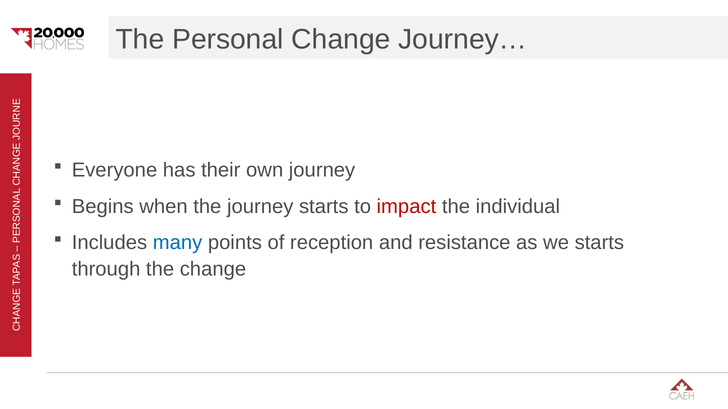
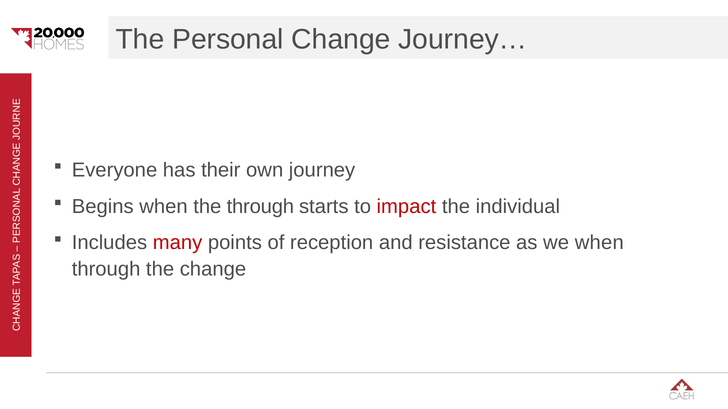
the journey: journey -> through
many colour: blue -> red
we starts: starts -> when
